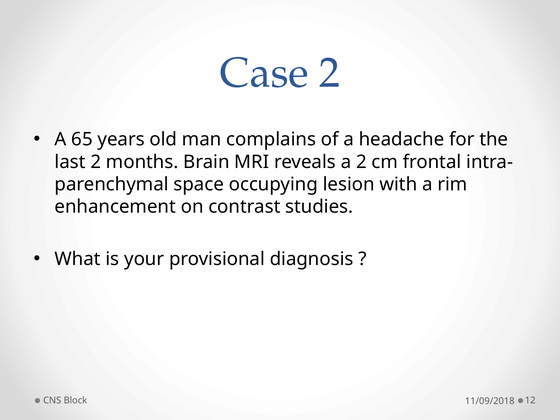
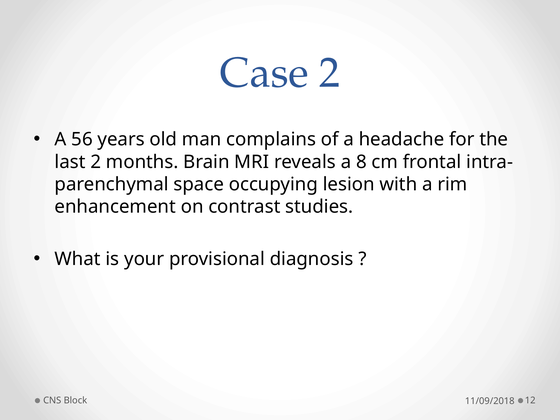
65: 65 -> 56
a 2: 2 -> 8
